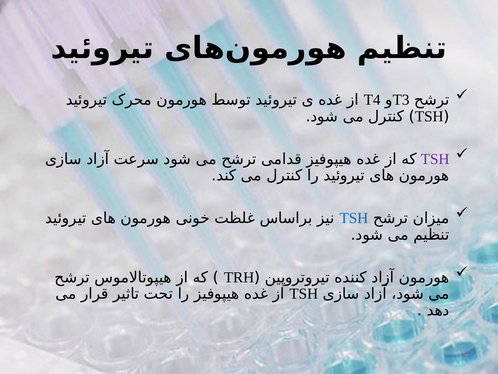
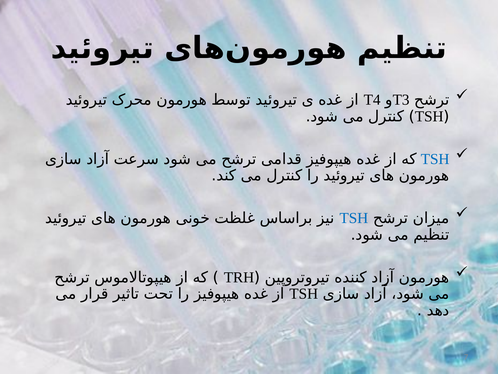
TSH at (435, 159) colour: purple -> blue
